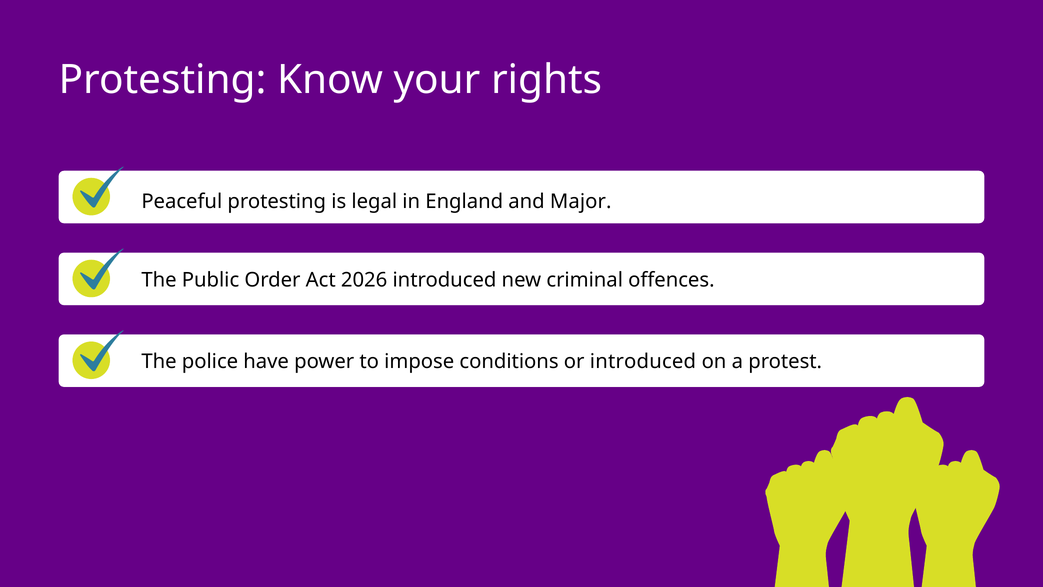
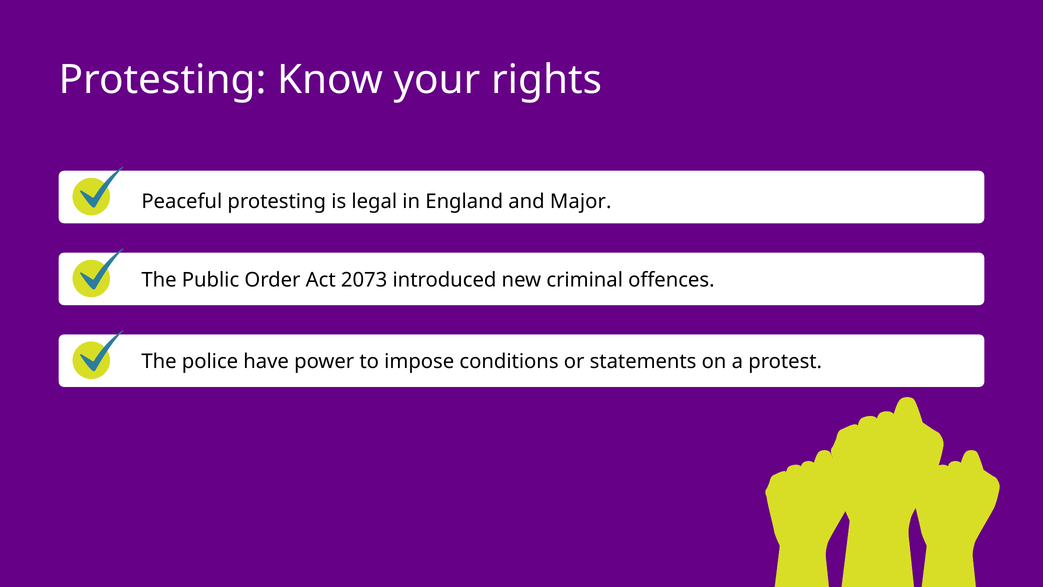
2026: 2026 -> 2073
or introduced: introduced -> statements
